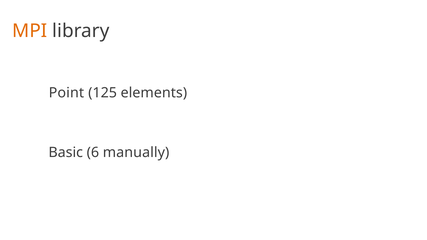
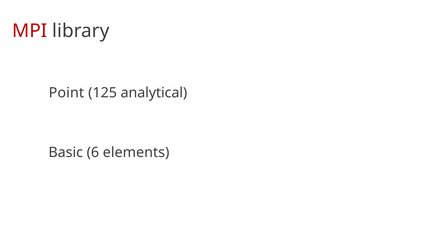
MPI colour: orange -> red
elements: elements -> analytical
manually: manually -> elements
